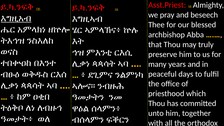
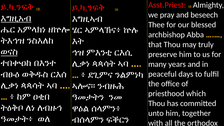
ወናስ underline: none -> present
